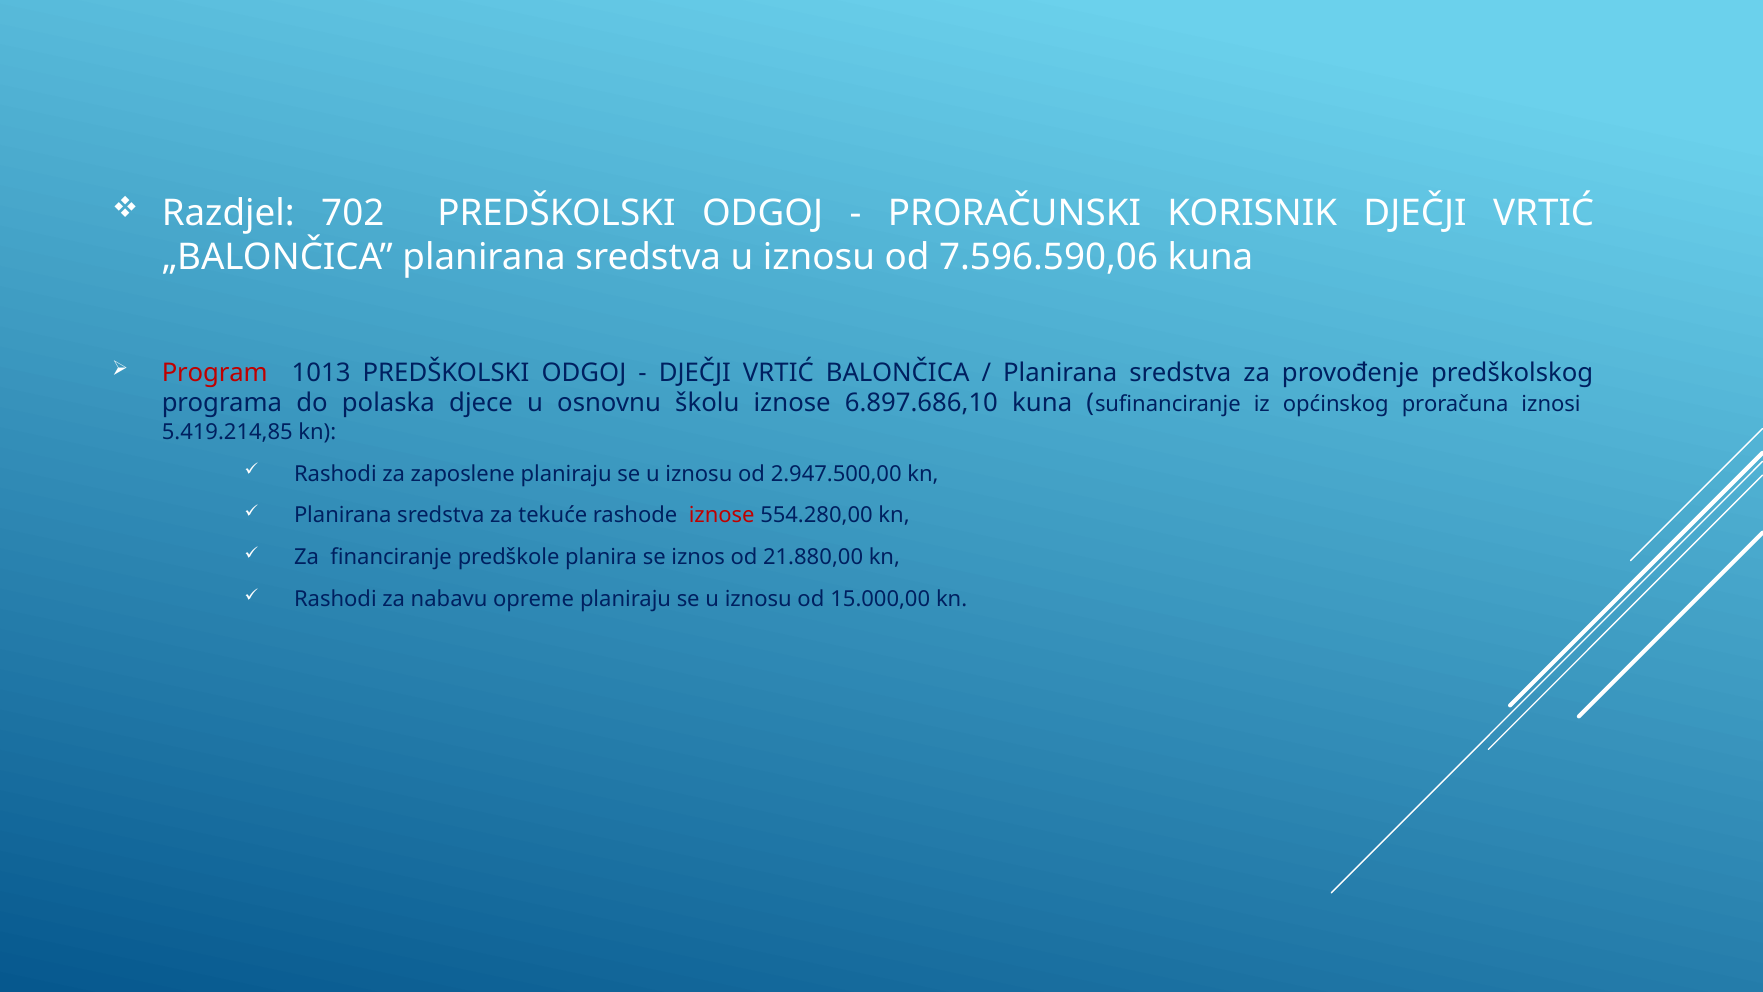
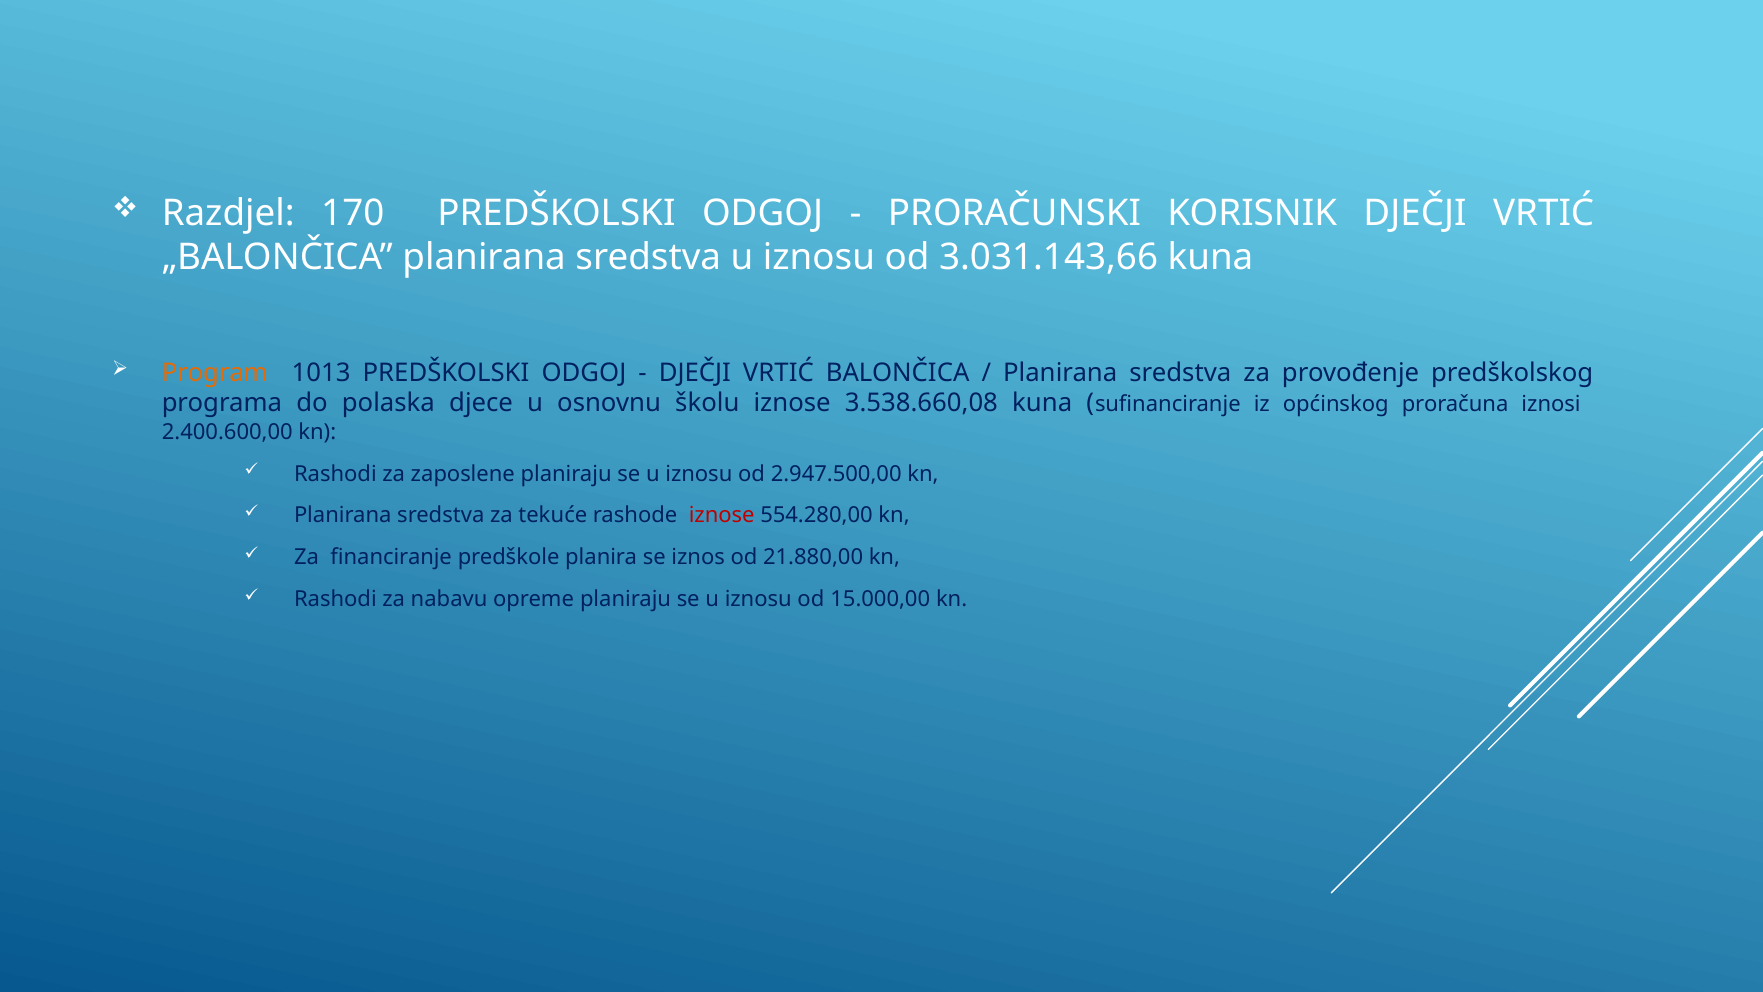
702: 702 -> 170
7.596.590,06: 7.596.590,06 -> 3.031.143,66
Program colour: red -> orange
6.897.686,10: 6.897.686,10 -> 3.538.660,08
5.419.214,85: 5.419.214,85 -> 2.400.600,00
